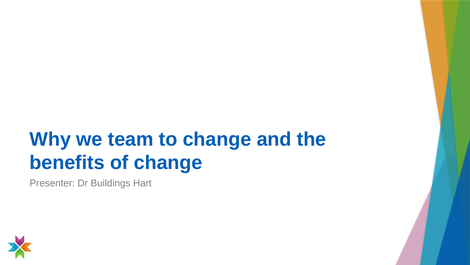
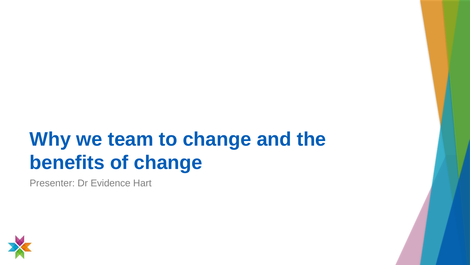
Buildings: Buildings -> Evidence
